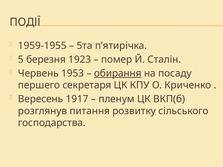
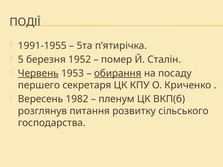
1959-1955: 1959-1955 -> 1991-1955
1923: 1923 -> 1952
Червень underline: none -> present
1917: 1917 -> 1982
